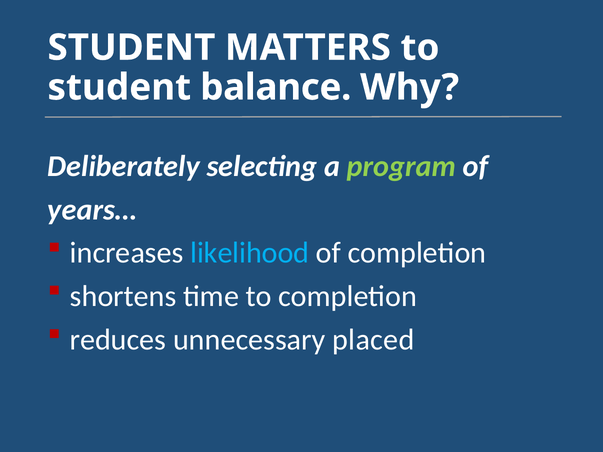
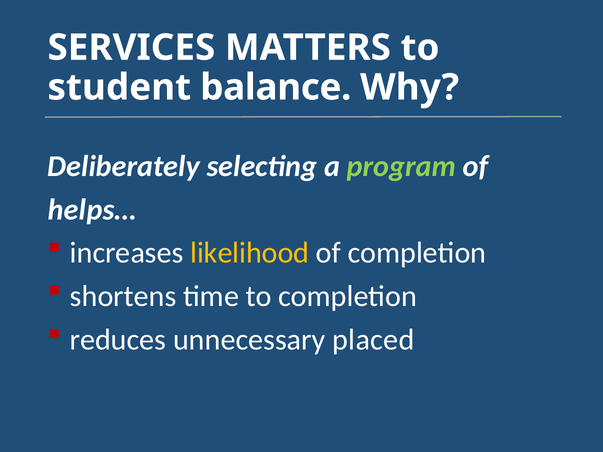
STUDENT at (131, 48): STUDENT -> SERVICES
years…: years… -> helps…
likelihood colour: light blue -> yellow
